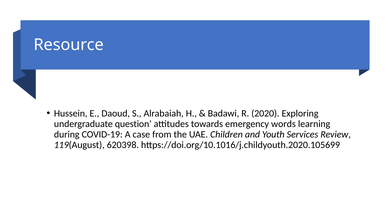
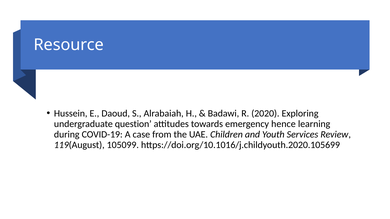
words: words -> hence
620398: 620398 -> 105099
